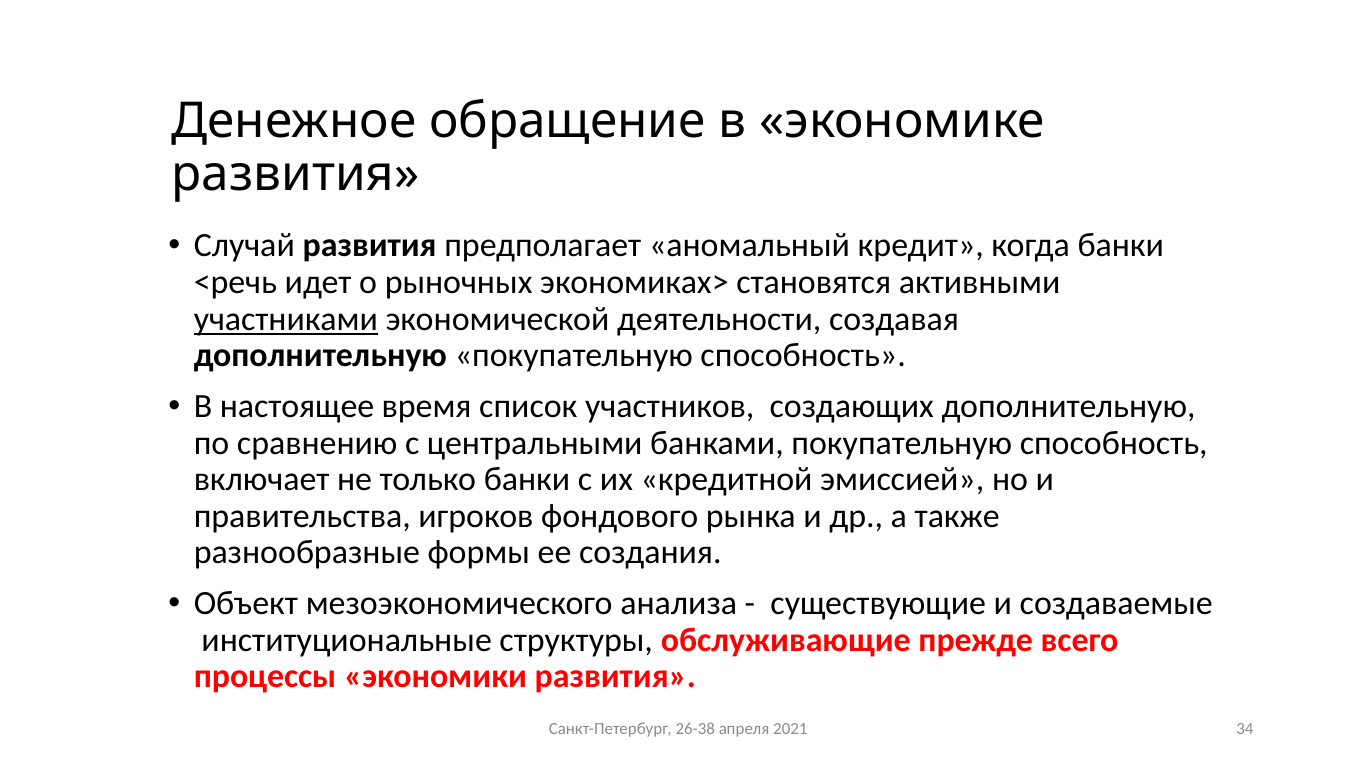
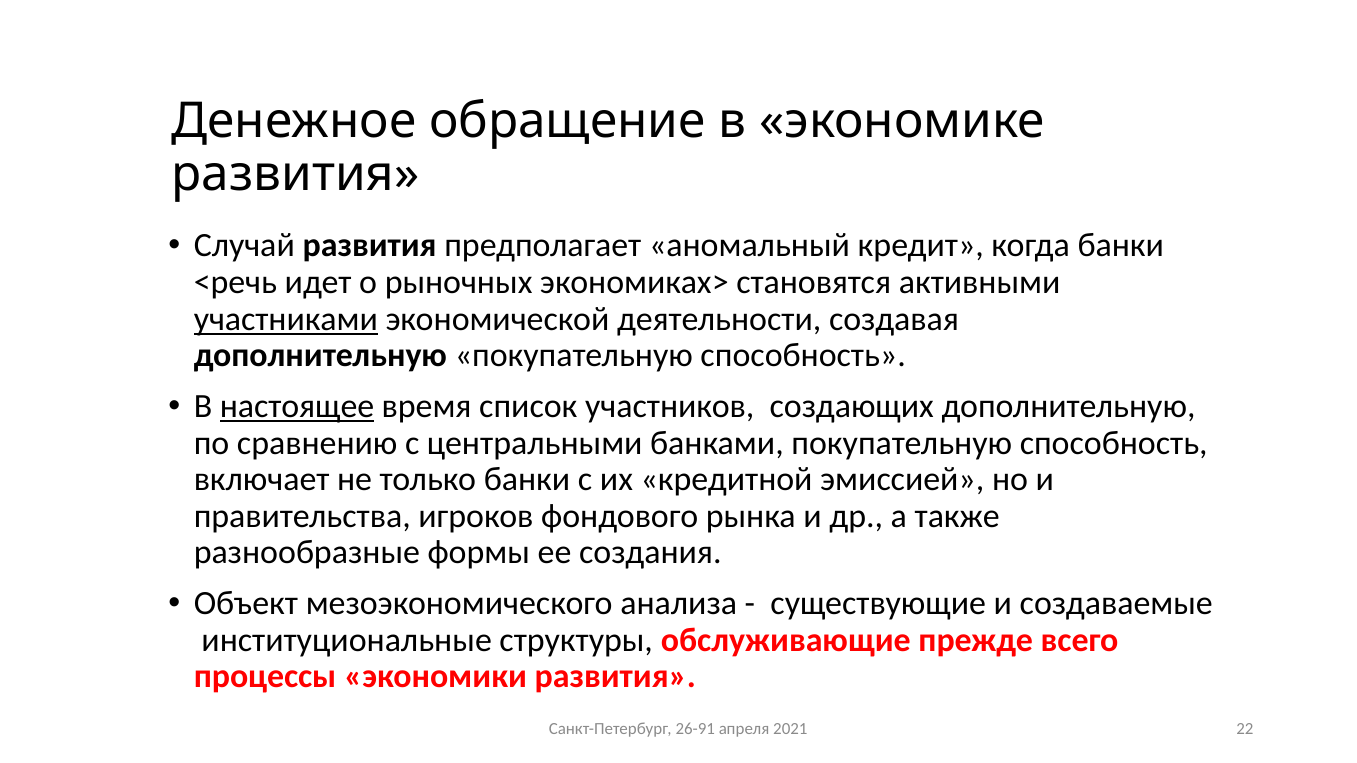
настоящее underline: none -> present
26-38: 26-38 -> 26-91
34: 34 -> 22
